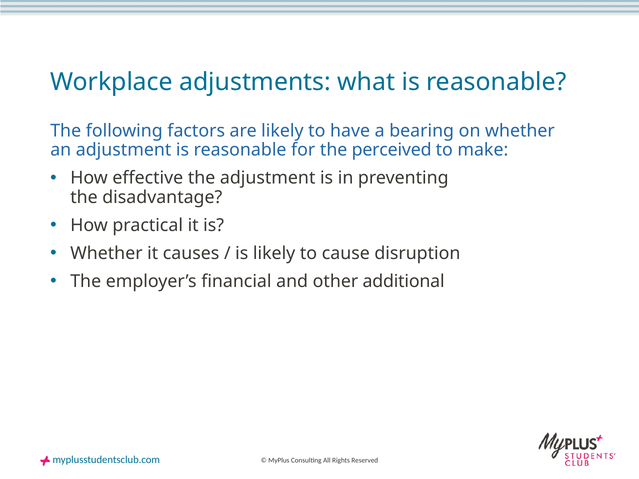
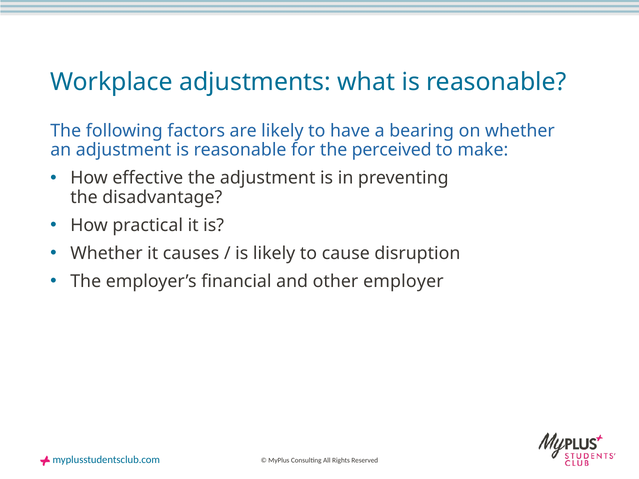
additional: additional -> employer
